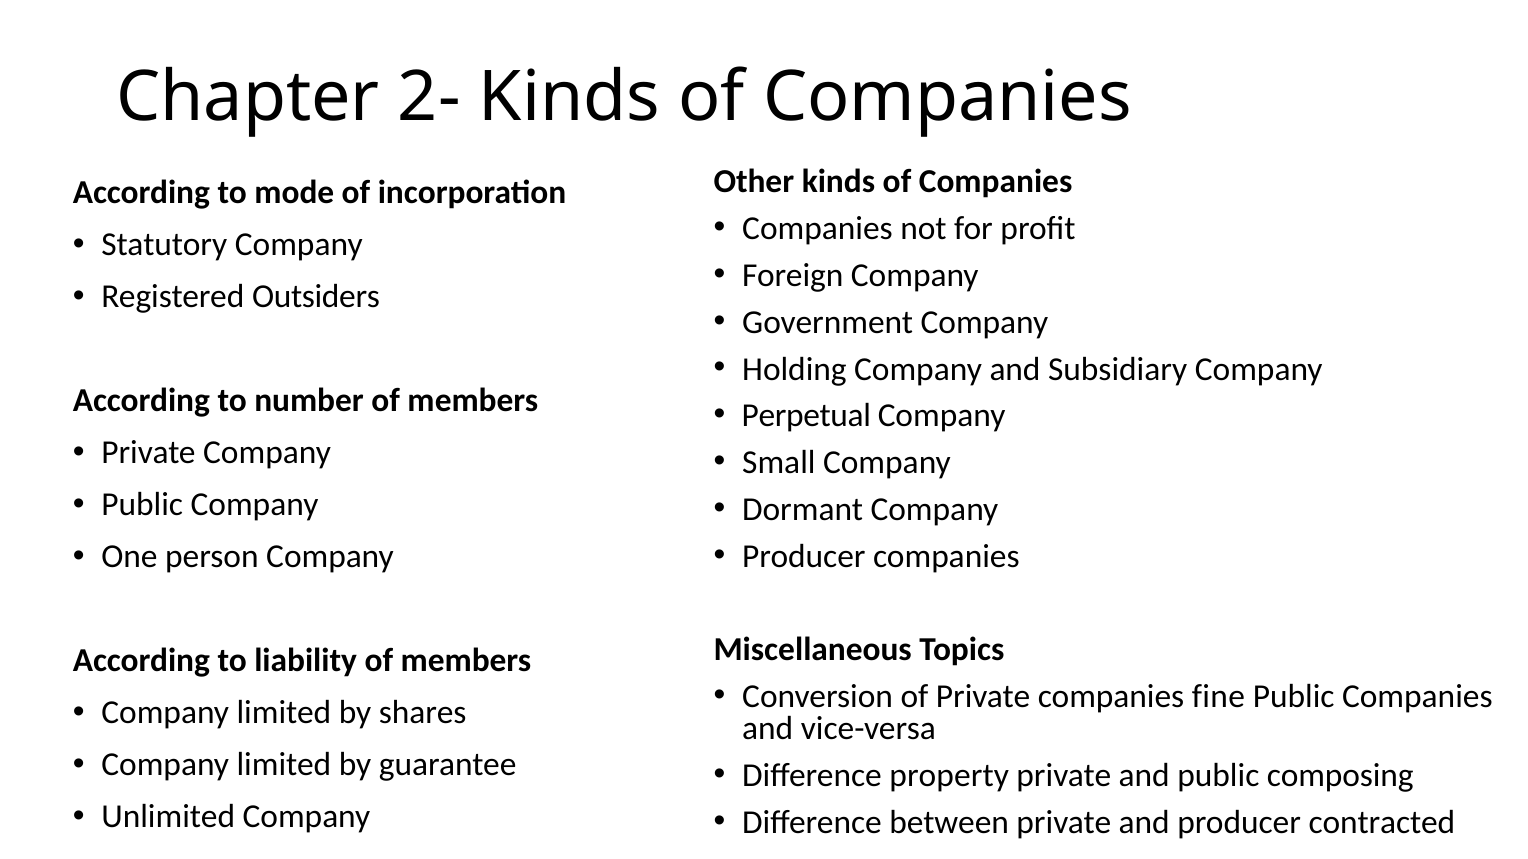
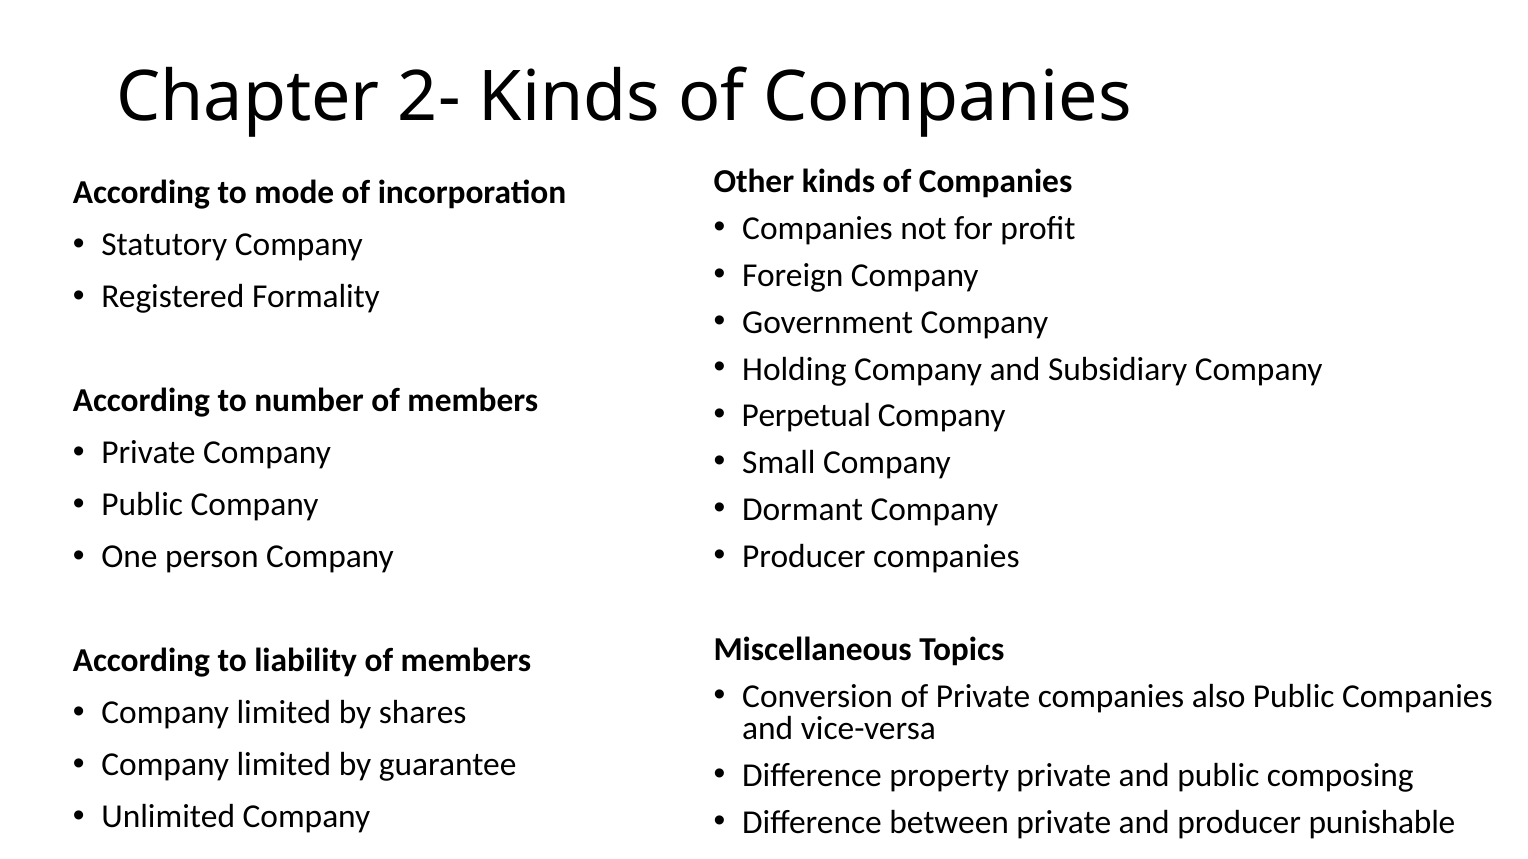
Outsiders: Outsiders -> Formality
fine: fine -> also
contracted: contracted -> punishable
